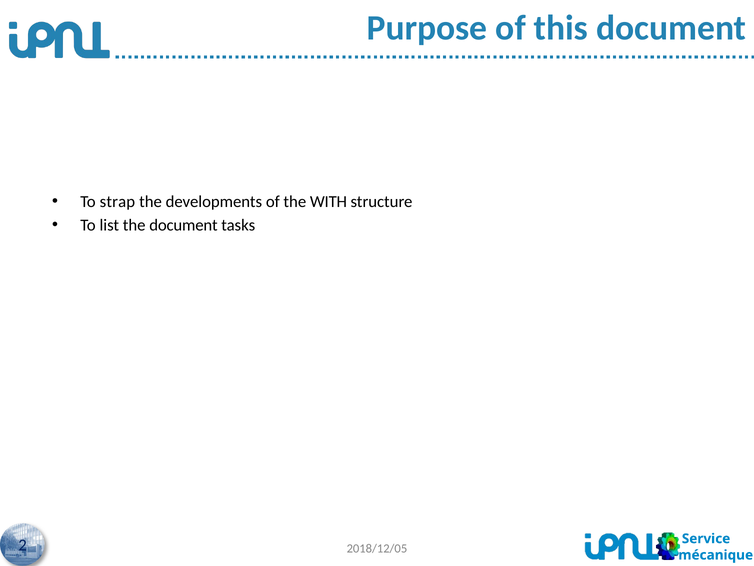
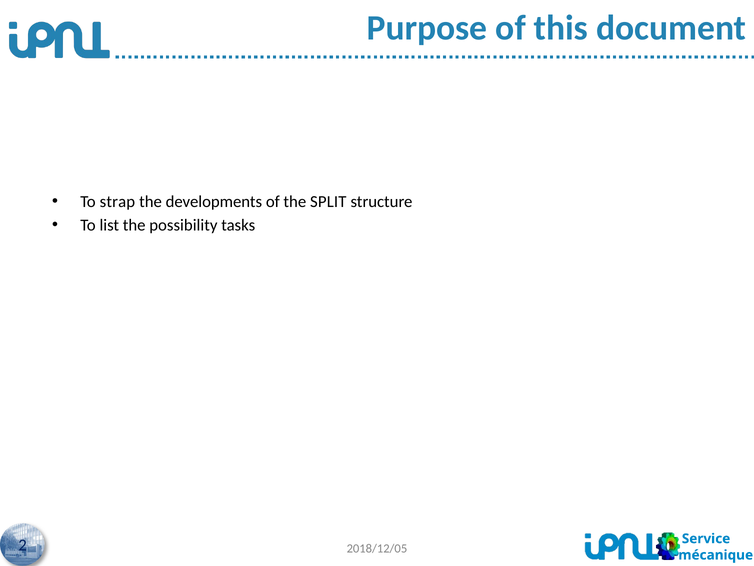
WITH: WITH -> SPLIT
the document: document -> possibility
